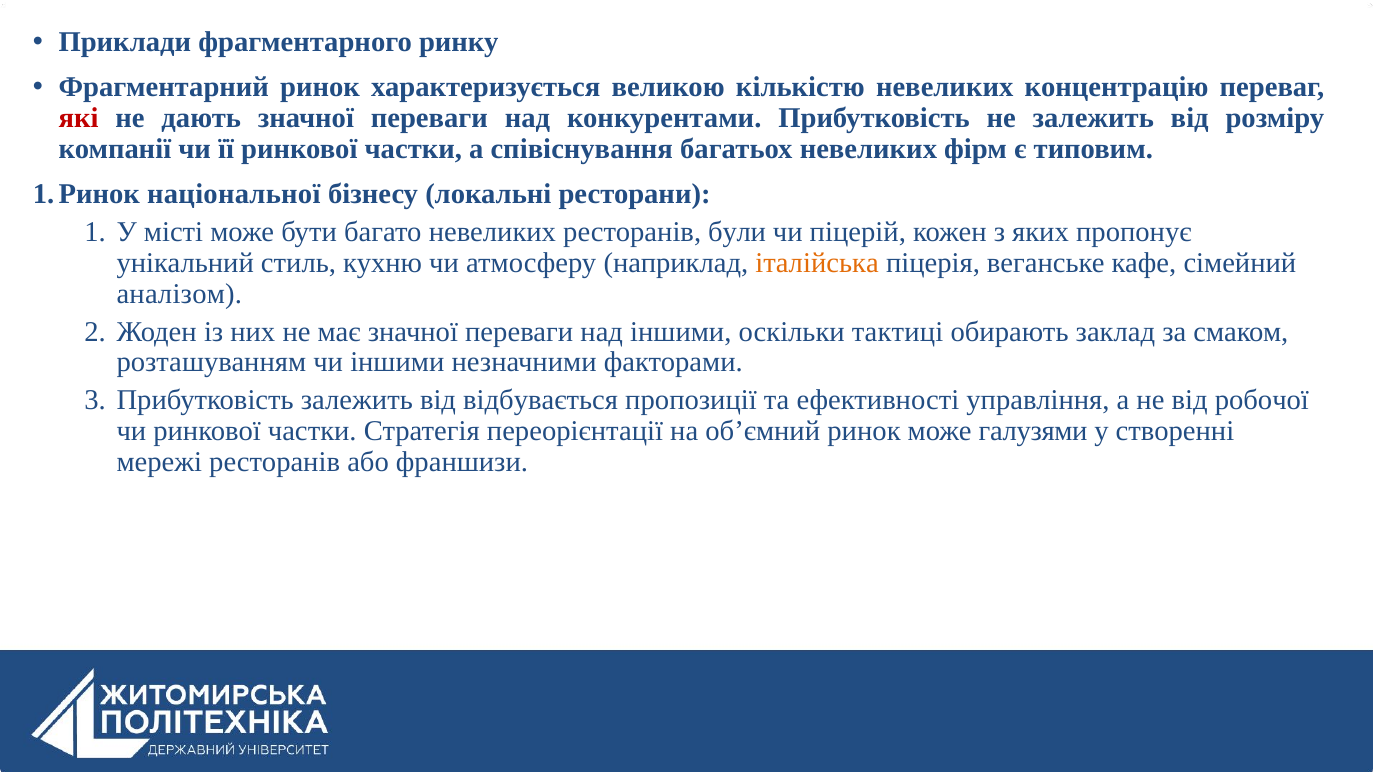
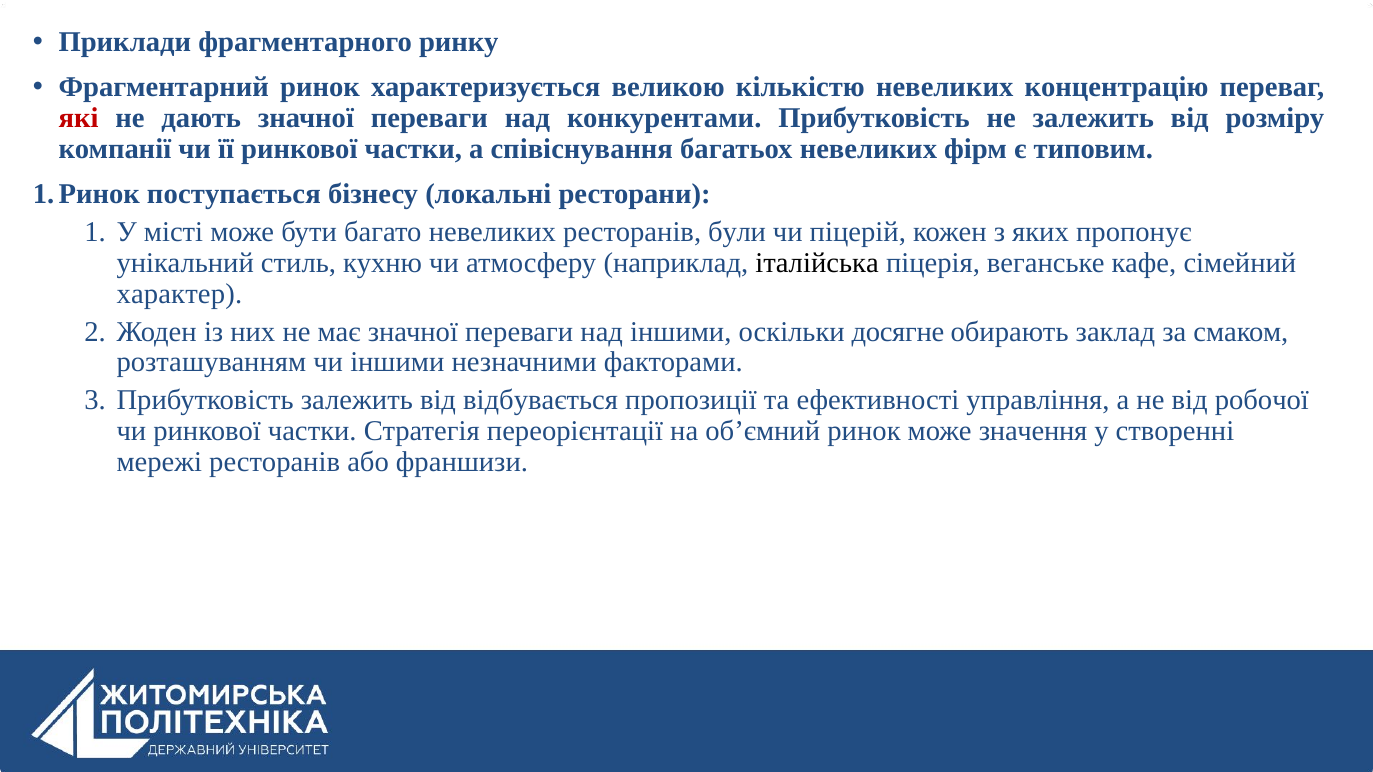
національної: національної -> поступається
італійська colour: orange -> black
аналізом: аналізом -> характер
тактиці: тактиці -> досягне
галузями: галузями -> значення
